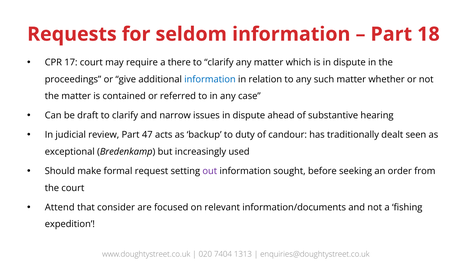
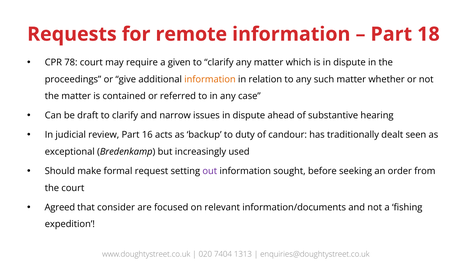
seldom: seldom -> remote
17: 17 -> 78
there: there -> given
information at (210, 79) colour: blue -> orange
47: 47 -> 16
Attend: Attend -> Agreed
